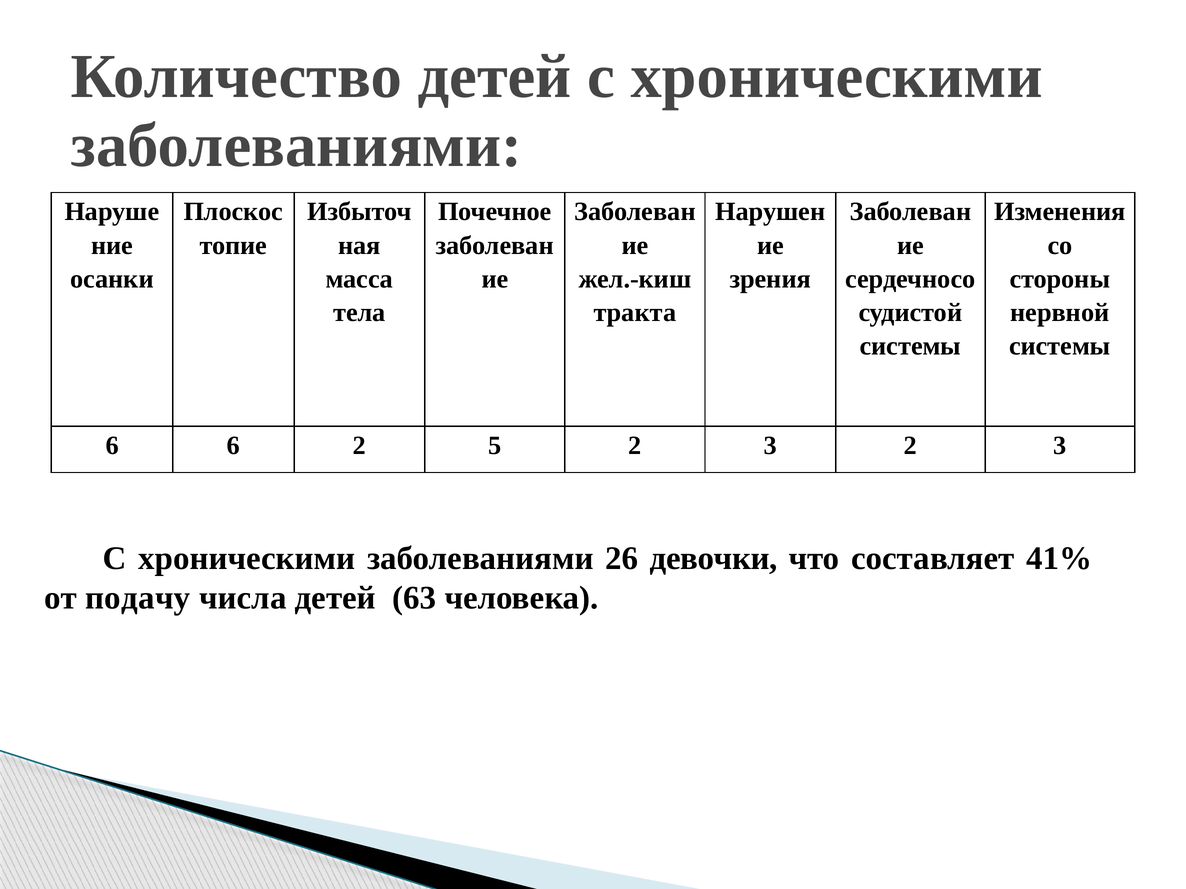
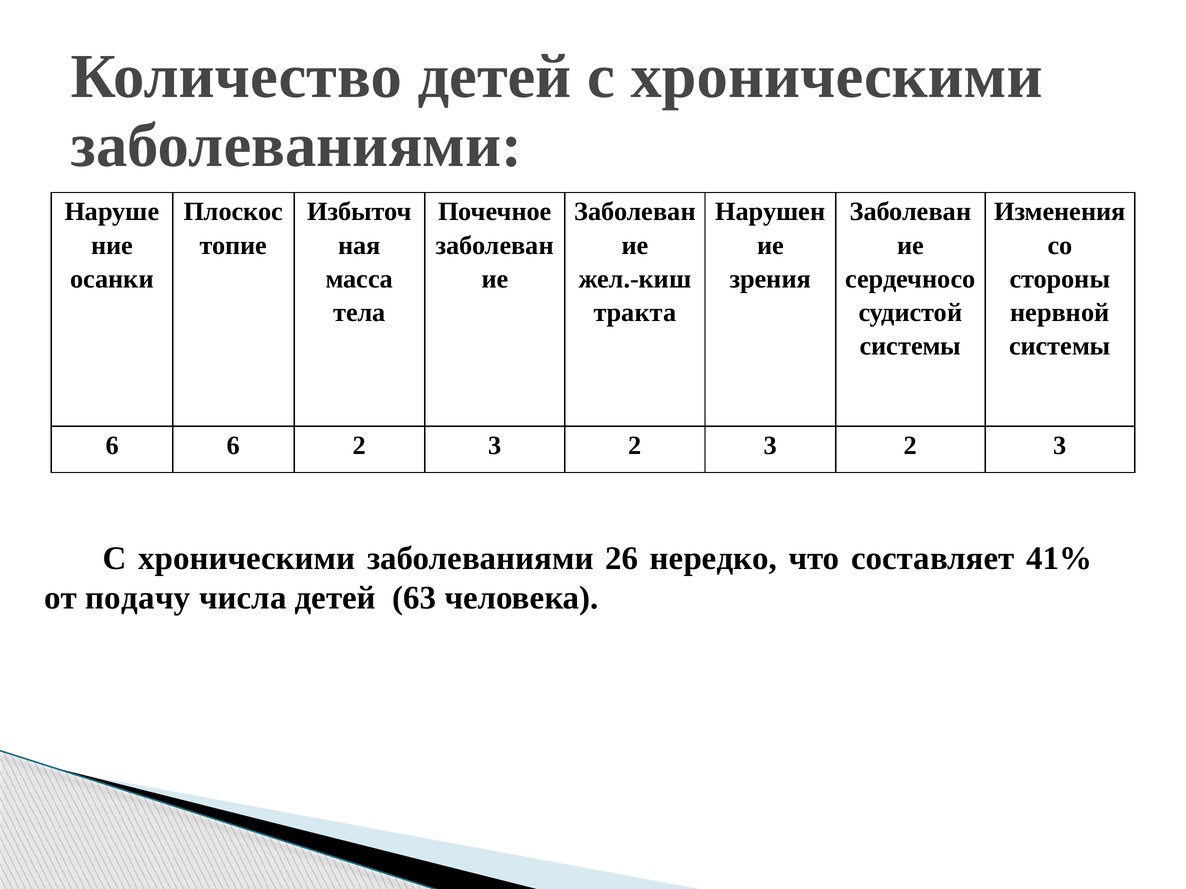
6 2 5: 5 -> 3
девочки: девочки -> нередко
